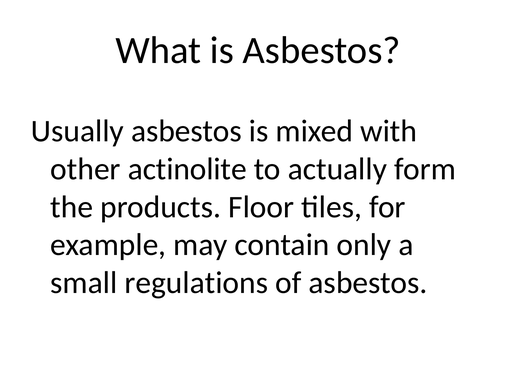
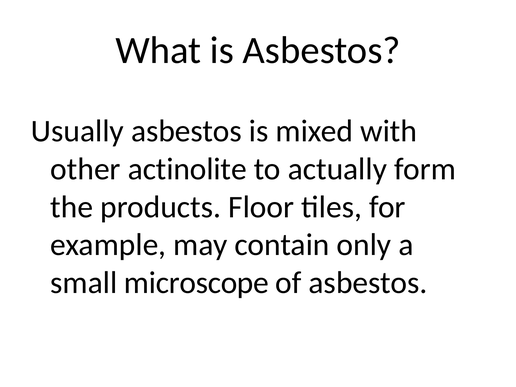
regulations: regulations -> microscope
